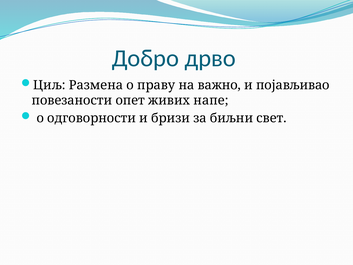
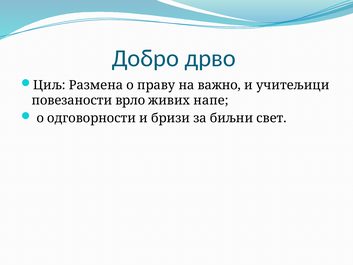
појављивао: појављивао -> учитељици
опет: опет -> врло
